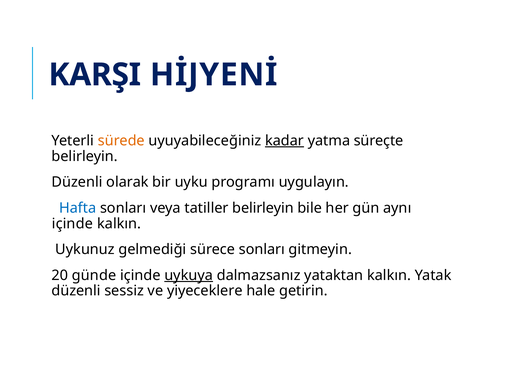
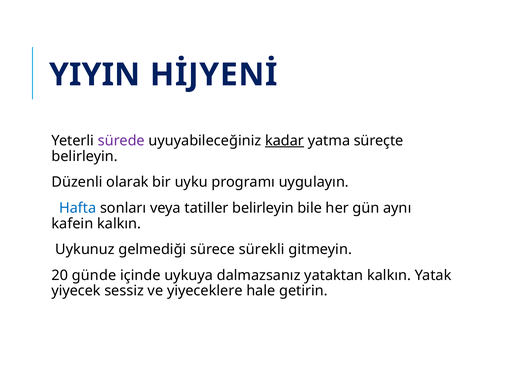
KARŞI: KARŞI -> YIYIN
sürede colour: orange -> purple
içinde at (72, 223): içinde -> kafein
sürece sonları: sonları -> sürekli
uykuya underline: present -> none
düzenli at (76, 291): düzenli -> yiyecek
